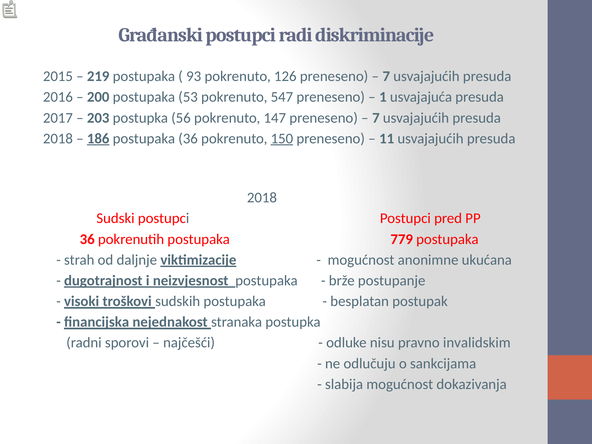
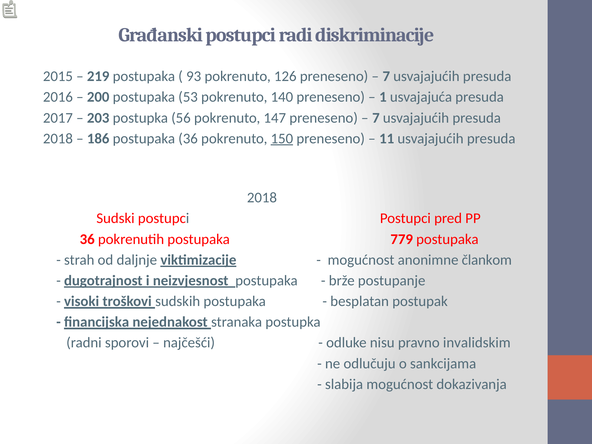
547: 547 -> 140
186 underline: present -> none
ukućana: ukućana -> člankom
